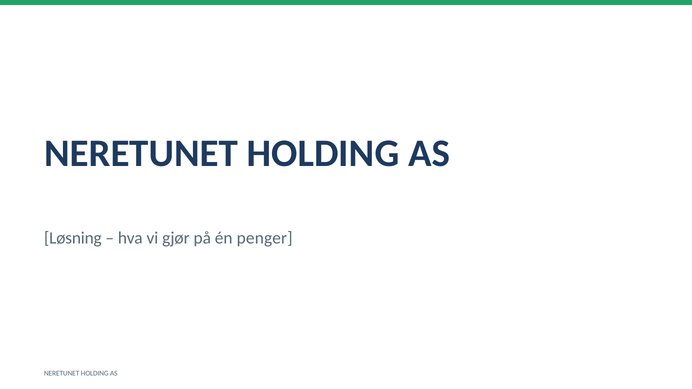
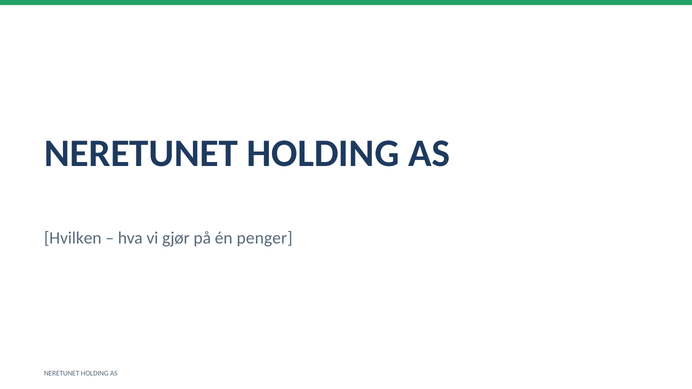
Løsning: Løsning -> Hvilken
